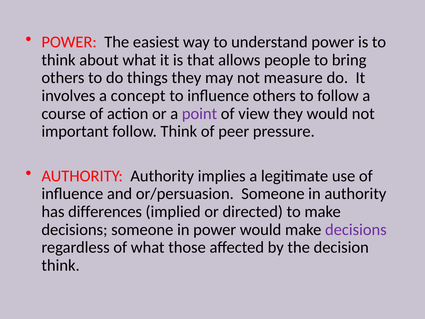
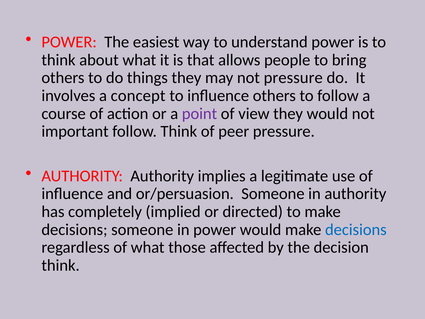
not measure: measure -> pressure
differences: differences -> completely
decisions at (356, 229) colour: purple -> blue
